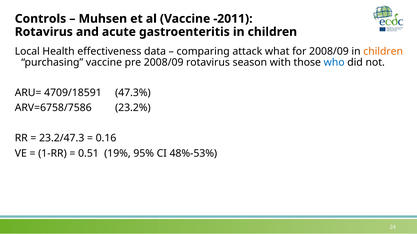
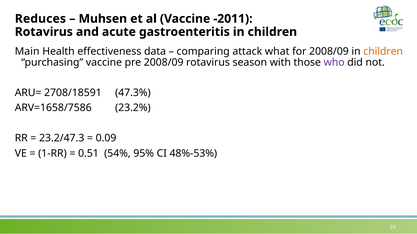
Controls: Controls -> Reduces
Local: Local -> Main
who colour: blue -> purple
4709/18591: 4709/18591 -> 2708/18591
ARV=6758/7586: ARV=6758/7586 -> ARV=1658/7586
0.16: 0.16 -> 0.09
19%: 19% -> 54%
